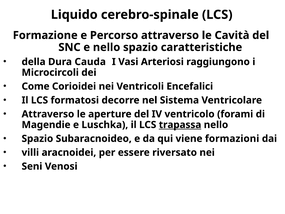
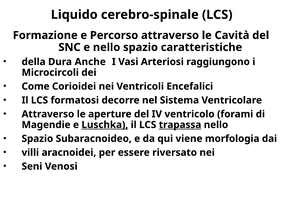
Cauda: Cauda -> Anche
Luschka underline: none -> present
formazioni: formazioni -> morfologia
